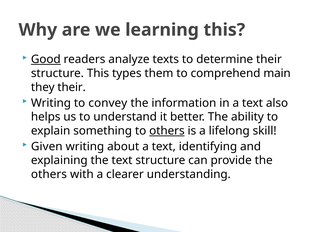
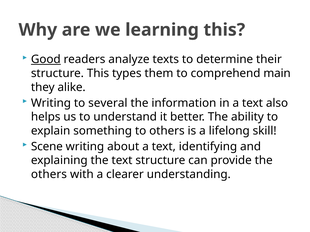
they their: their -> alike
convey: convey -> several
others at (167, 131) underline: present -> none
Given: Given -> Scene
